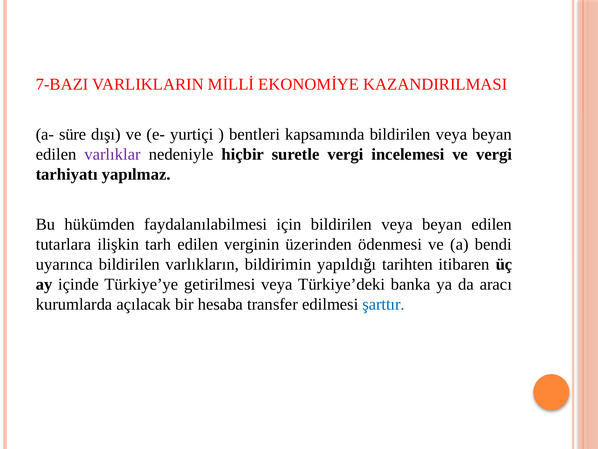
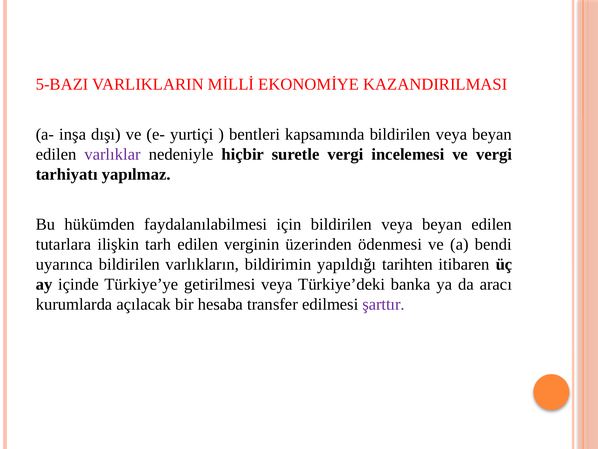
7-BAZI: 7-BAZI -> 5-BAZI
süre: süre -> inşa
şarttır colour: blue -> purple
